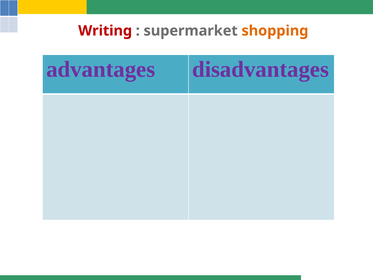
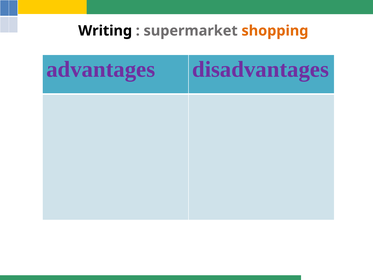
Writing colour: red -> black
